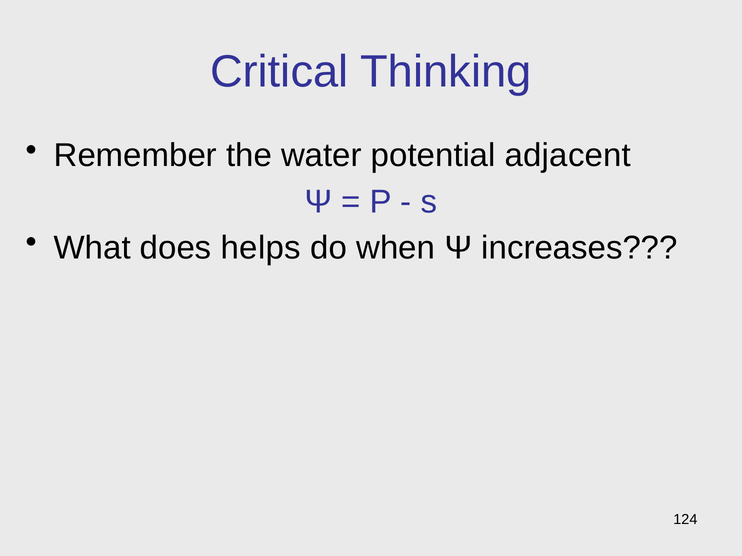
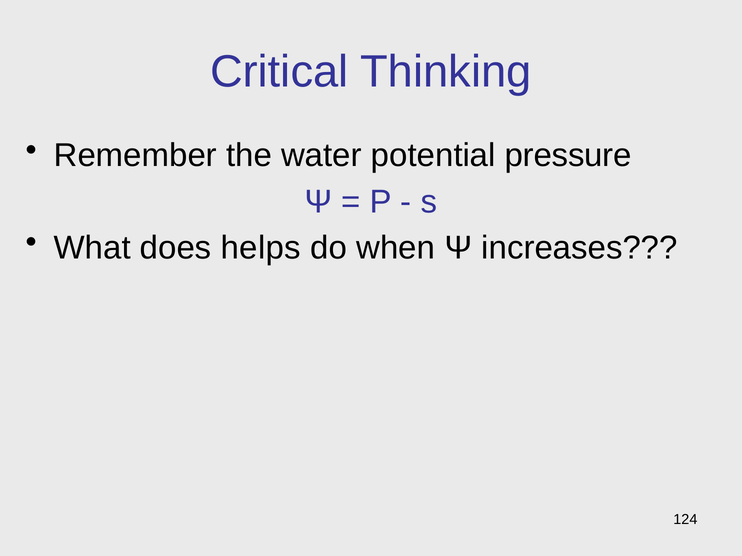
adjacent: adjacent -> pressure
